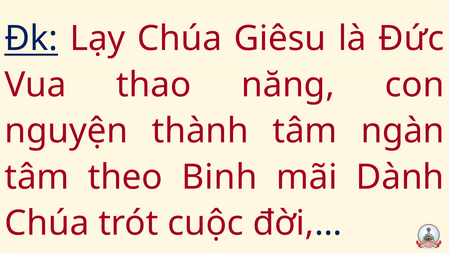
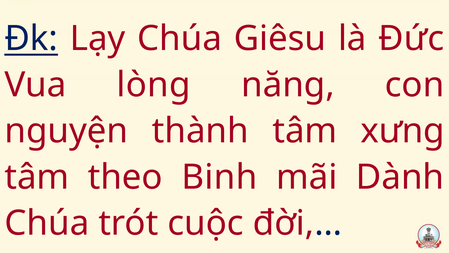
thao: thao -> lòng
ngàn: ngàn -> xưng
